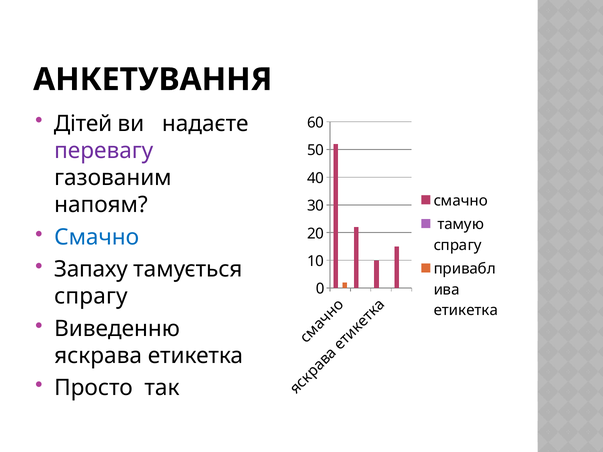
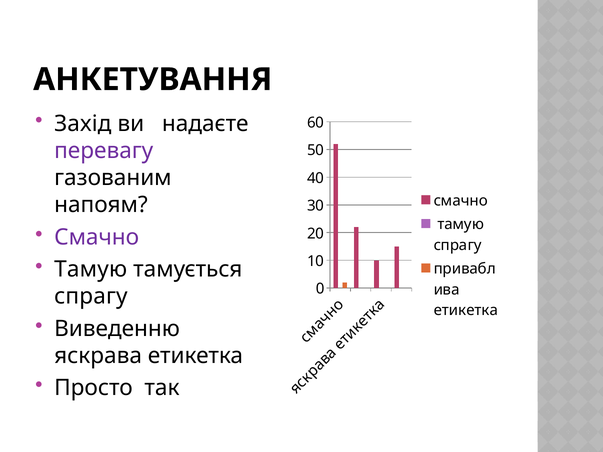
Дітей: Дітей -> Захід
Смачно at (97, 237) colour: blue -> purple
Запаху at (91, 270): Запаху -> Тамую
